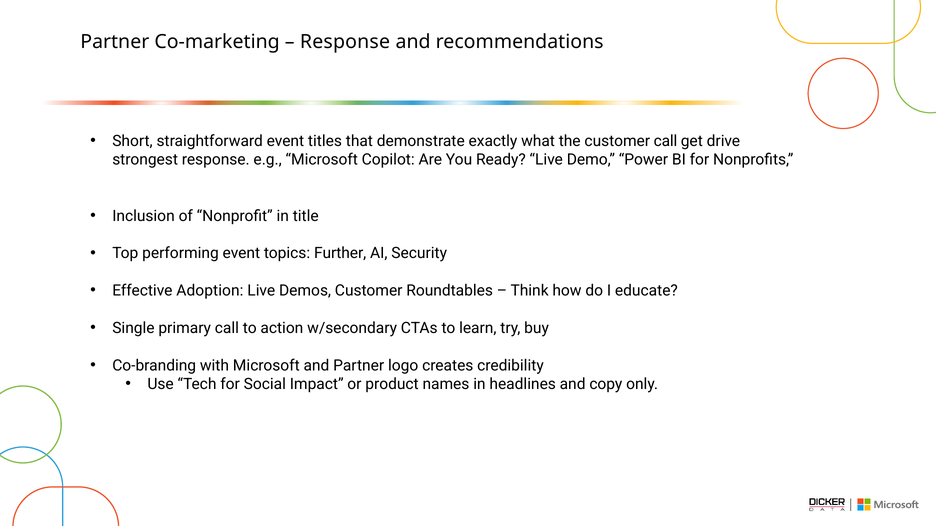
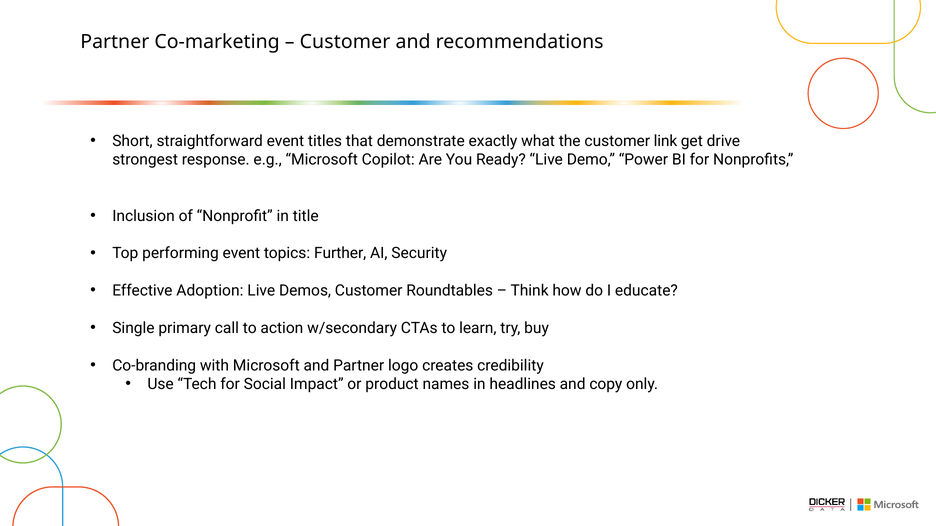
Response at (345, 42): Response -> Customer
customer call: call -> link
